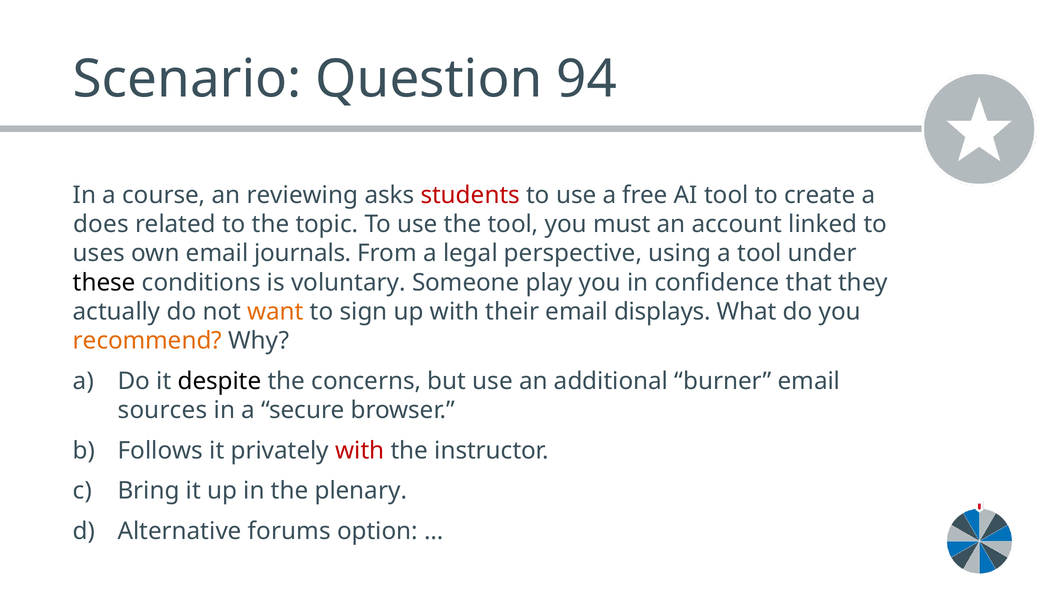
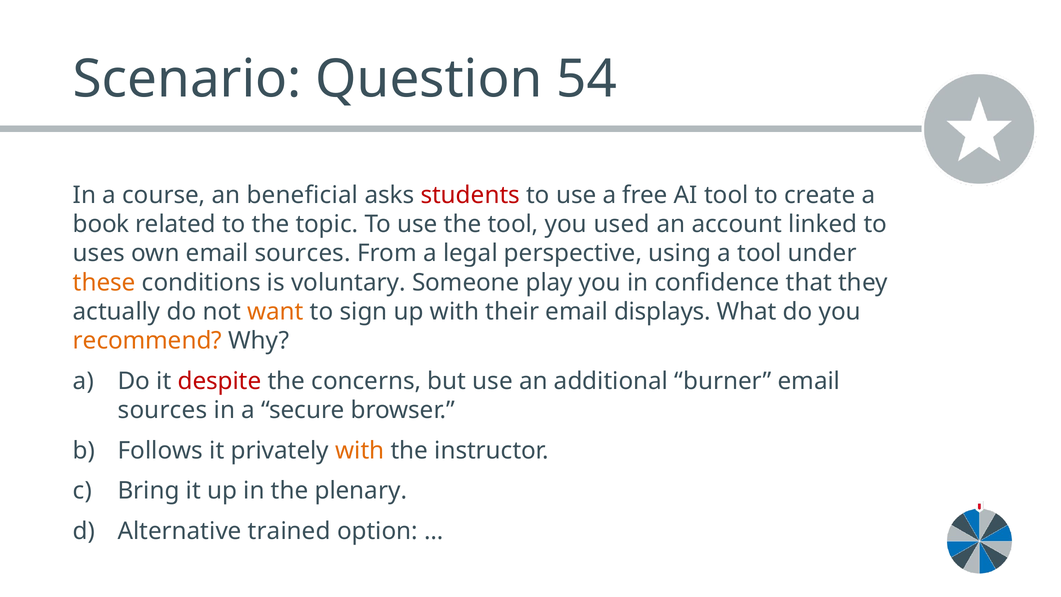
94: 94 -> 54
reviewing: reviewing -> beneficial
does: does -> book
must: must -> used
own email journals: journals -> sources
these colour: black -> orange
despite colour: black -> red
with at (360, 450) colour: red -> orange
forums: forums -> trained
